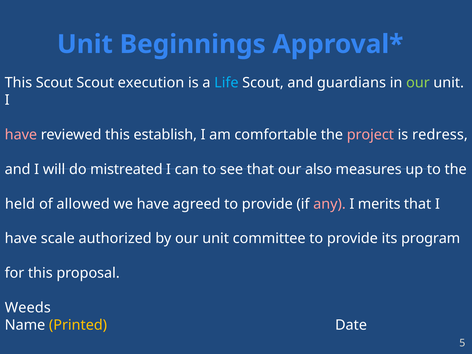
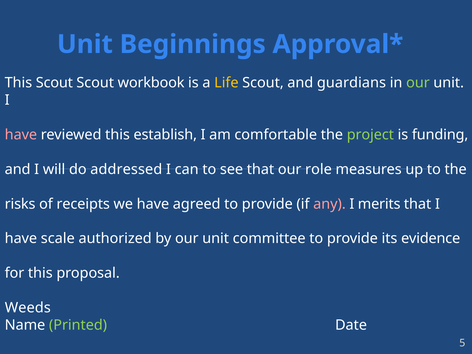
execution: execution -> workbook
Life colour: light blue -> yellow
project colour: pink -> light green
redress: redress -> funding
mistreated: mistreated -> addressed
also: also -> role
held: held -> risks
allowed: allowed -> receipts
program: program -> evidence
Printed colour: yellow -> light green
